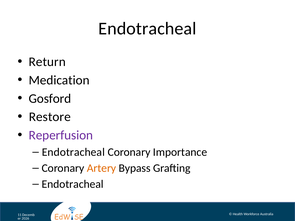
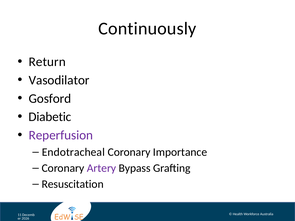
Endotracheal at (147, 29): Endotracheal -> Continuously
Medication: Medication -> Vasodilator
Restore: Restore -> Diabetic
Artery colour: orange -> purple
Endotracheal at (73, 184): Endotracheal -> Resuscitation
